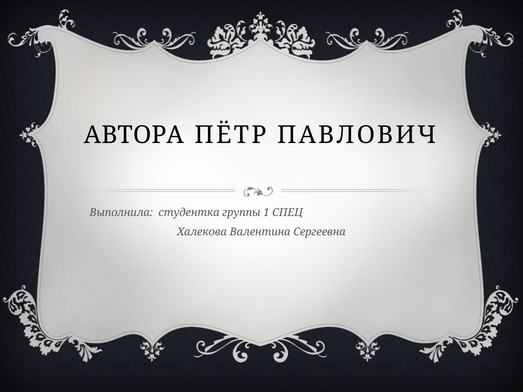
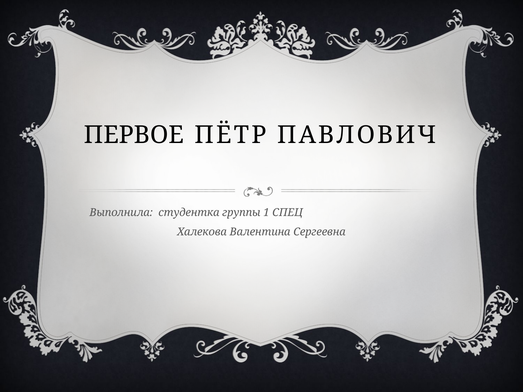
АВТОРА: АВТОРА -> ПЕРВОЕ
